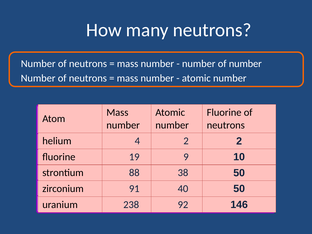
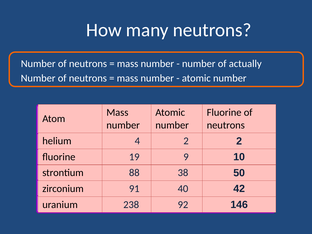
of number: number -> actually
40 50: 50 -> 42
